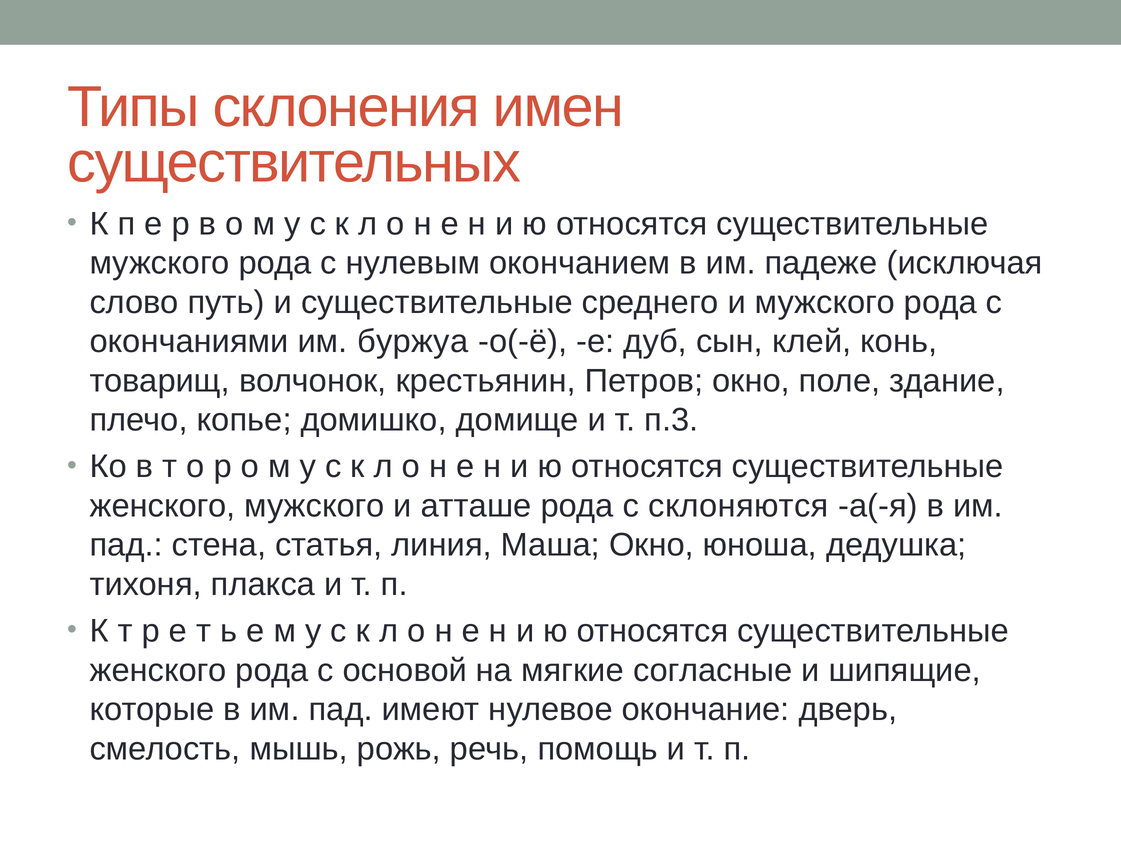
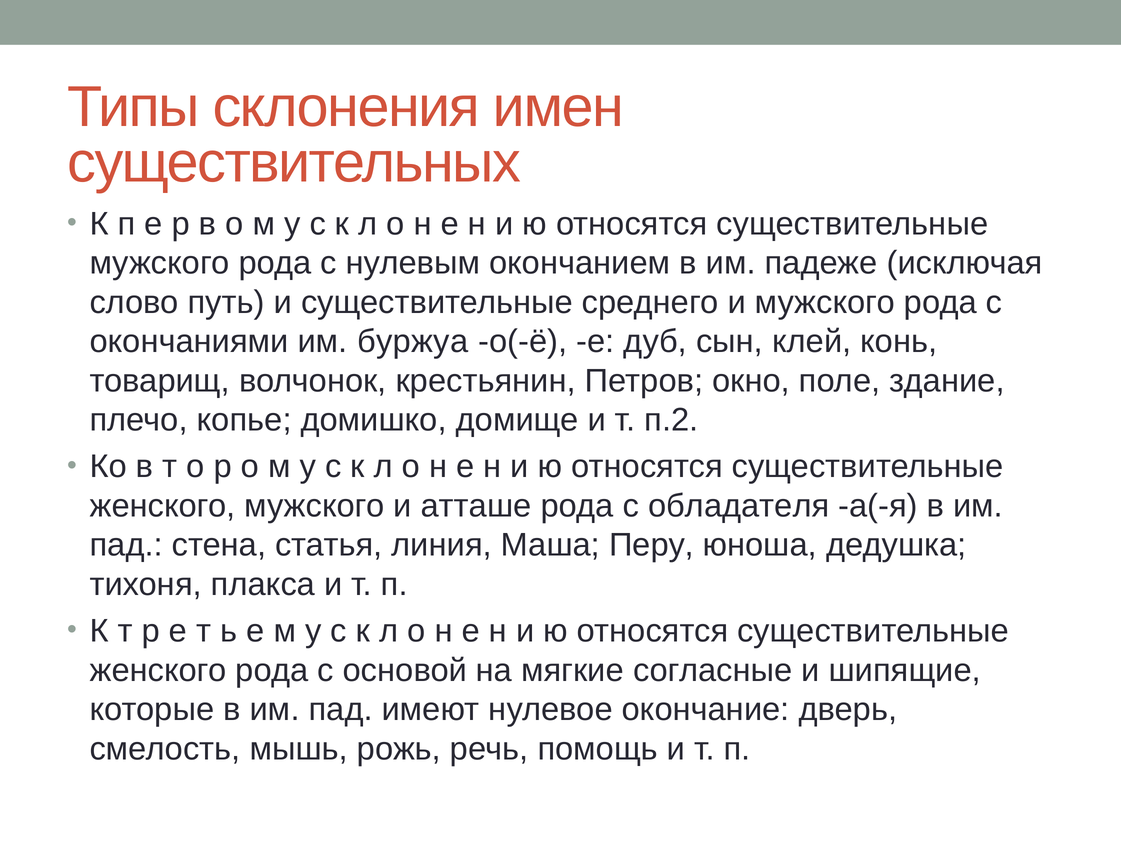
п.3: п.3 -> п.2
склоняются: склоняются -> обладателя
Маша Окно: Окно -> Перу
